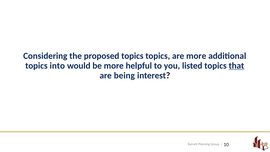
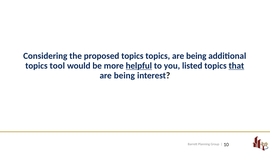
topics are more: more -> being
into: into -> tool
helpful underline: none -> present
